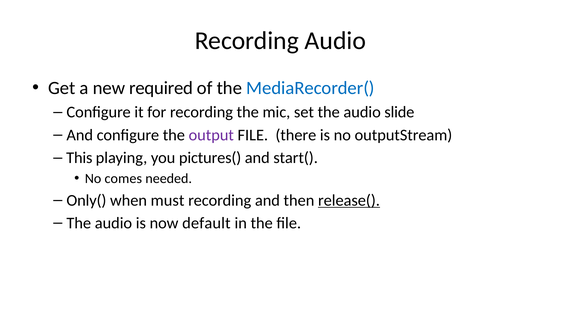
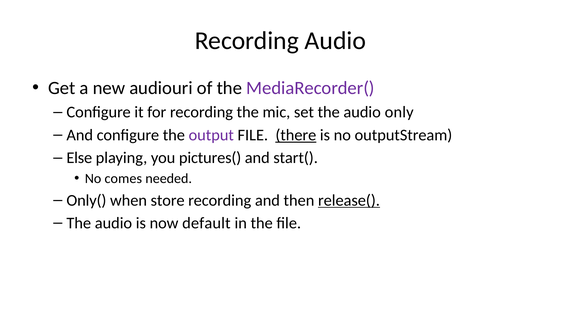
required: required -> audiouri
MediaRecorder( colour: blue -> purple
slide: slide -> only
there underline: none -> present
This: This -> Else
must: must -> store
